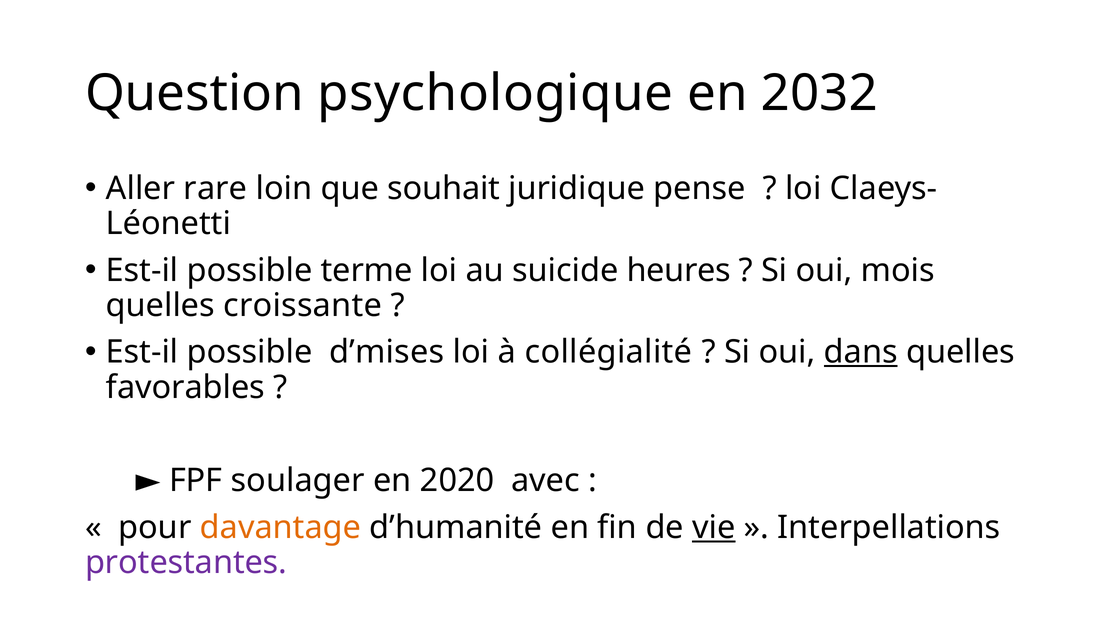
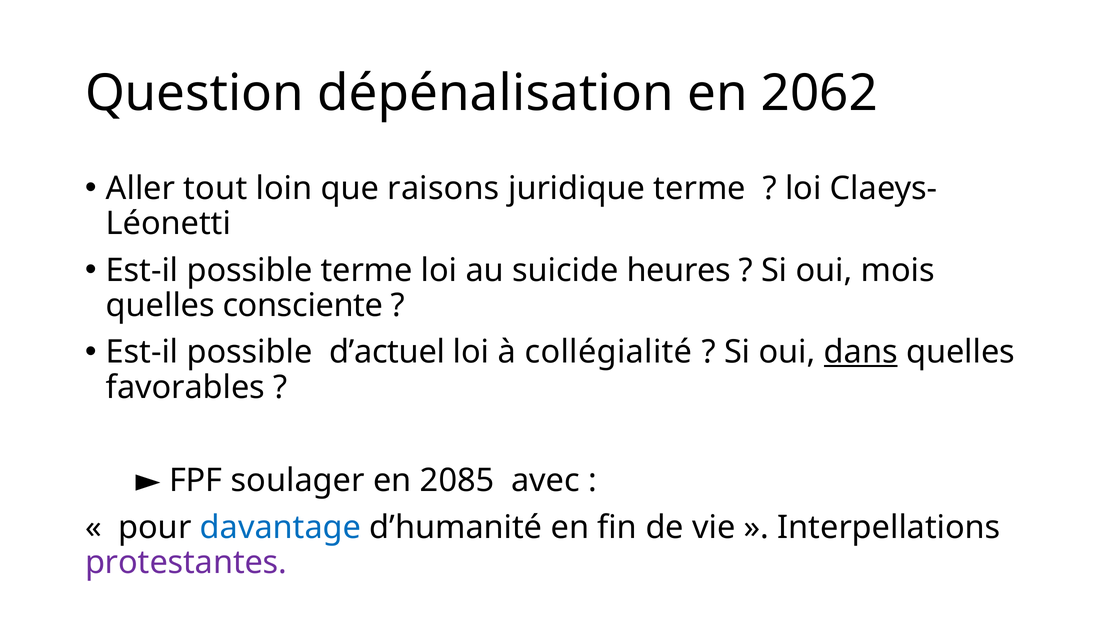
psychologique: psychologique -> dépénalisation
2032: 2032 -> 2062
rare: rare -> tout
souhait: souhait -> raisons
juridique pense: pense -> terme
croissante: croissante -> consciente
d’mises: d’mises -> d’actuel
2020: 2020 -> 2085
davantage colour: orange -> blue
vie underline: present -> none
